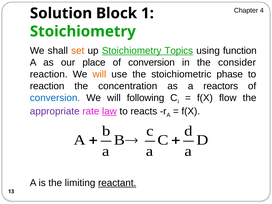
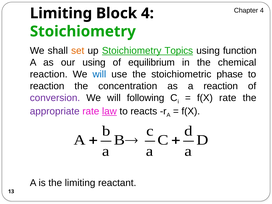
Solution at (61, 13): Solution -> Limiting
Block 1: 1 -> 4
our place: place -> using
conversion at (152, 62): conversion -> equilibrium
consider: consider -> chemical
will at (99, 74) colour: orange -> blue
a reactors: reactors -> reaction
conversion at (55, 98) colour: blue -> purple
f(X flow: flow -> rate
reactant underline: present -> none
